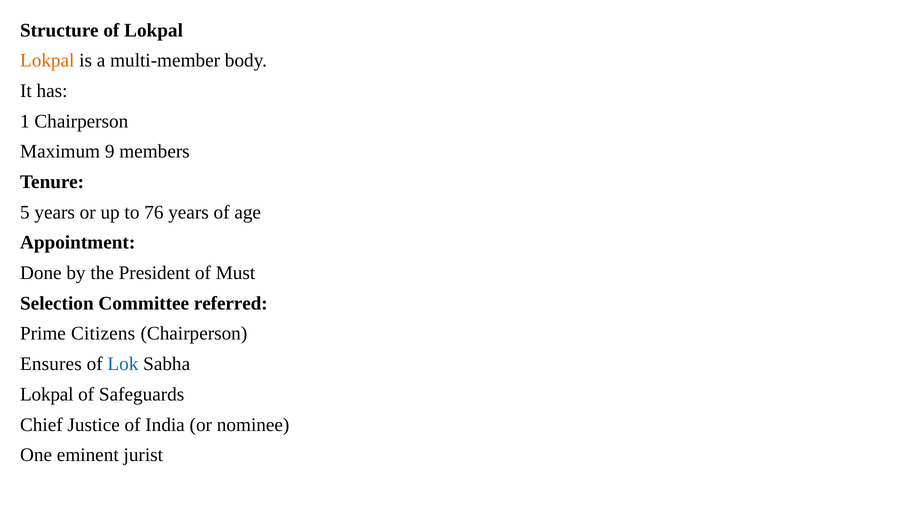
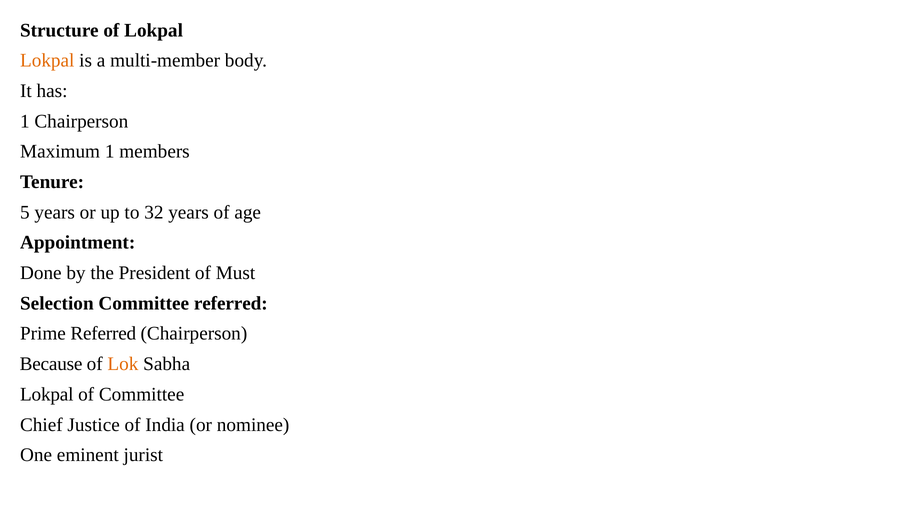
Maximum 9: 9 -> 1
76: 76 -> 32
Prime Citizens: Citizens -> Referred
Ensures: Ensures -> Because
Lok colour: blue -> orange
of Safeguards: Safeguards -> Committee
